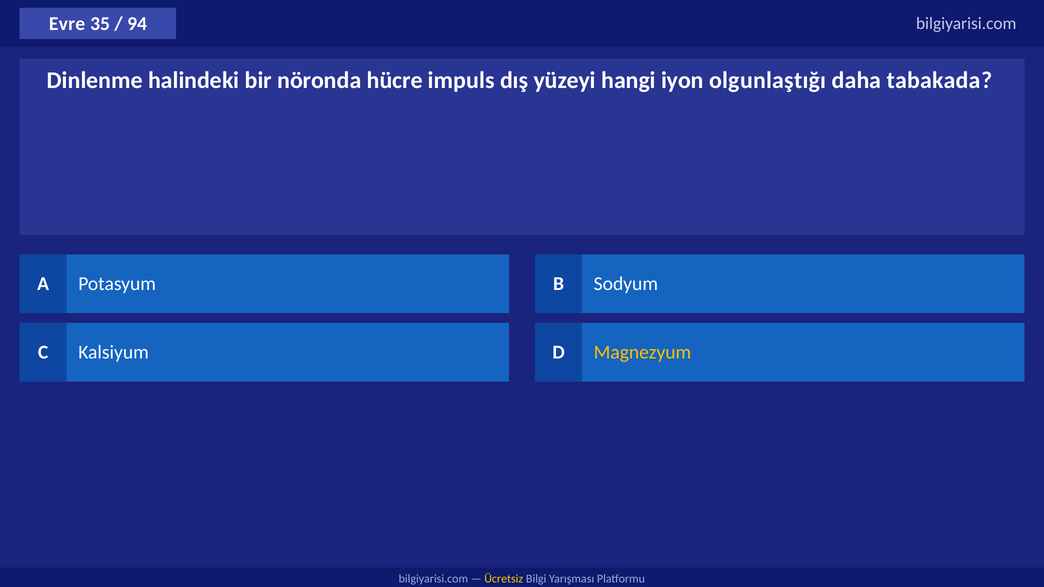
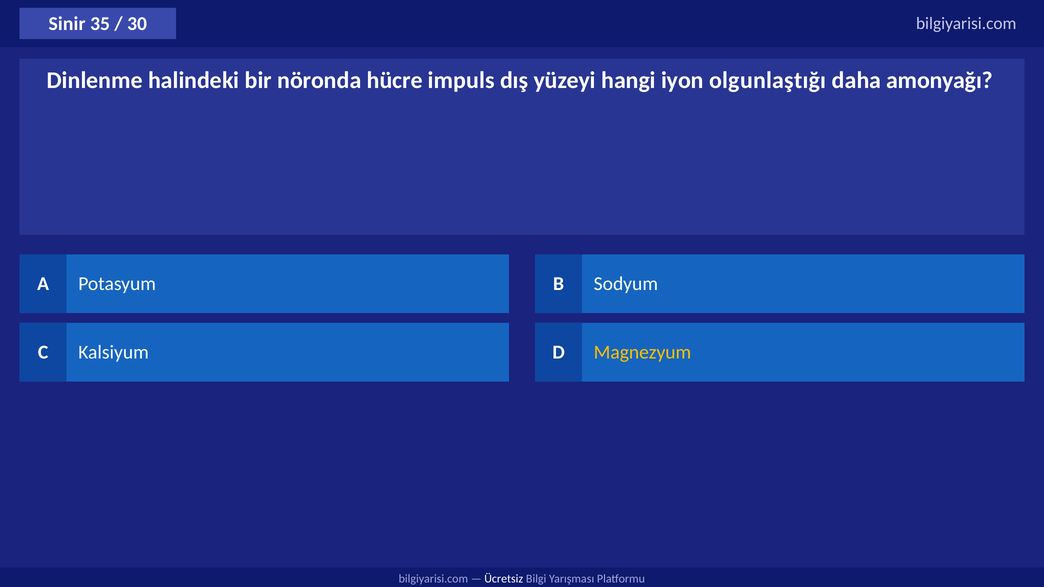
Evre: Evre -> Sinir
94: 94 -> 30
tabakada: tabakada -> amonyağı
Ücretsiz colour: yellow -> white
